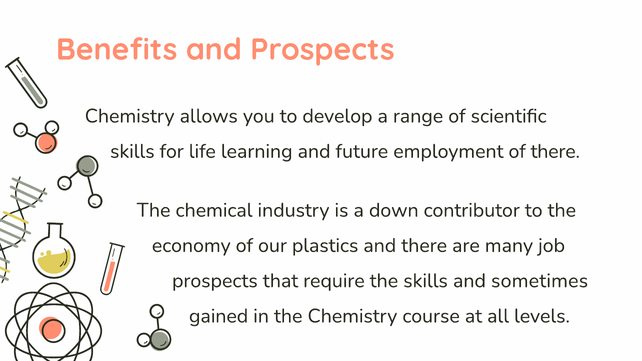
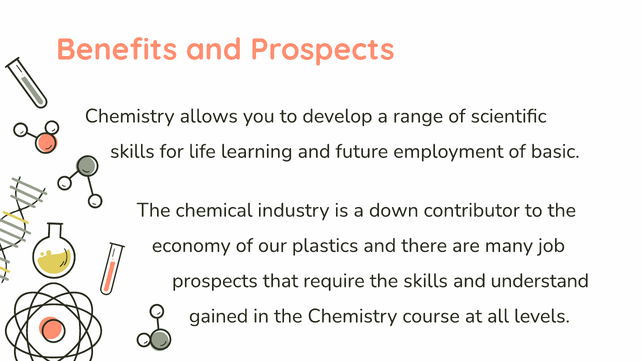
of there: there -> basic
sometimes: sometimes -> understand
